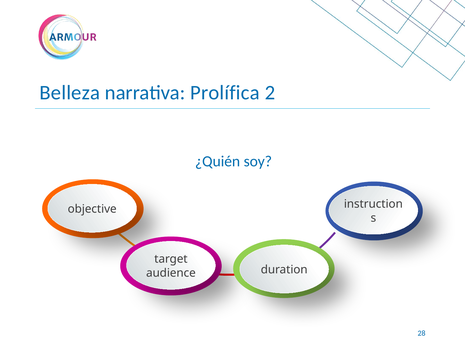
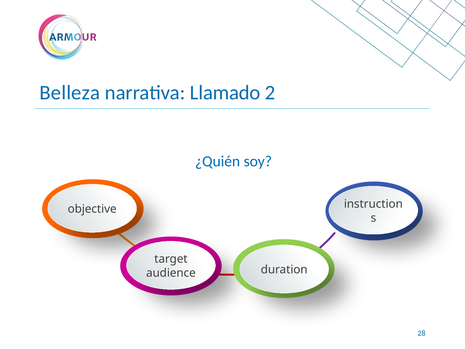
Prolífica: Prolífica -> Llamado
